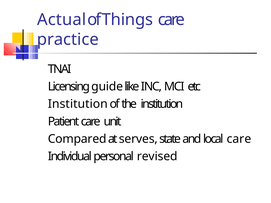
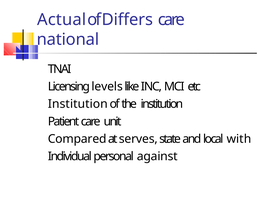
Things: Things -> Differs
practice: practice -> national
guide: guide -> levels
local care: care -> with
revised: revised -> against
